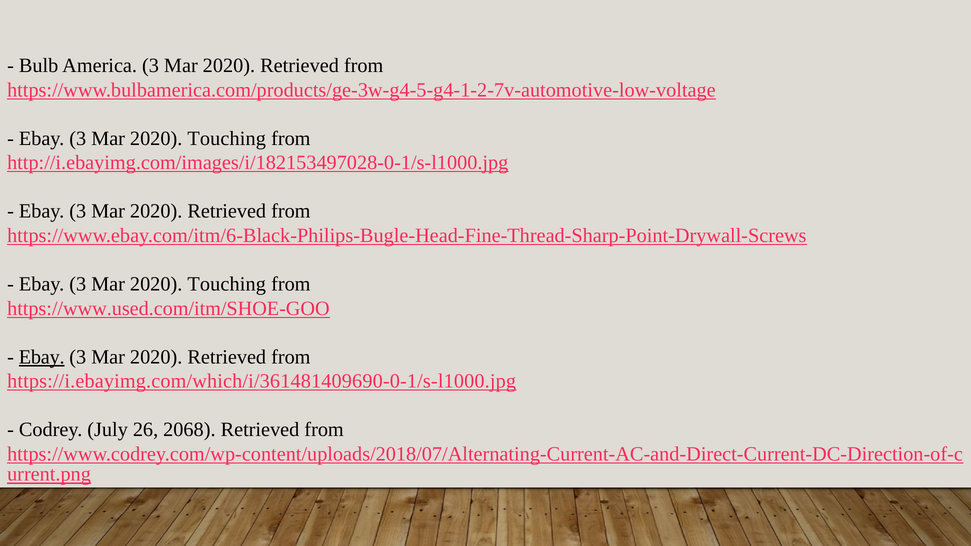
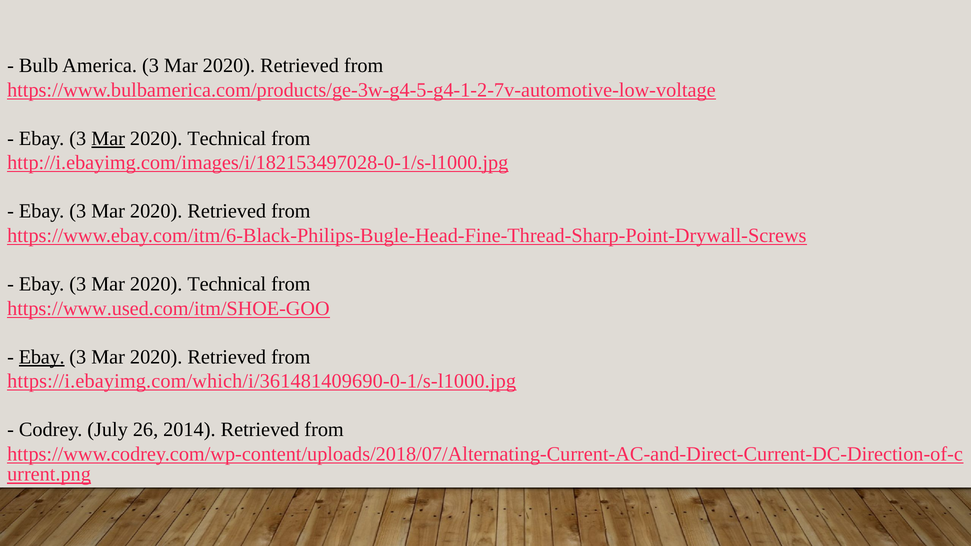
Mar at (108, 139) underline: none -> present
Touching at (227, 139): Touching -> Technical
Touching at (227, 284): Touching -> Technical
2068: 2068 -> 2014
